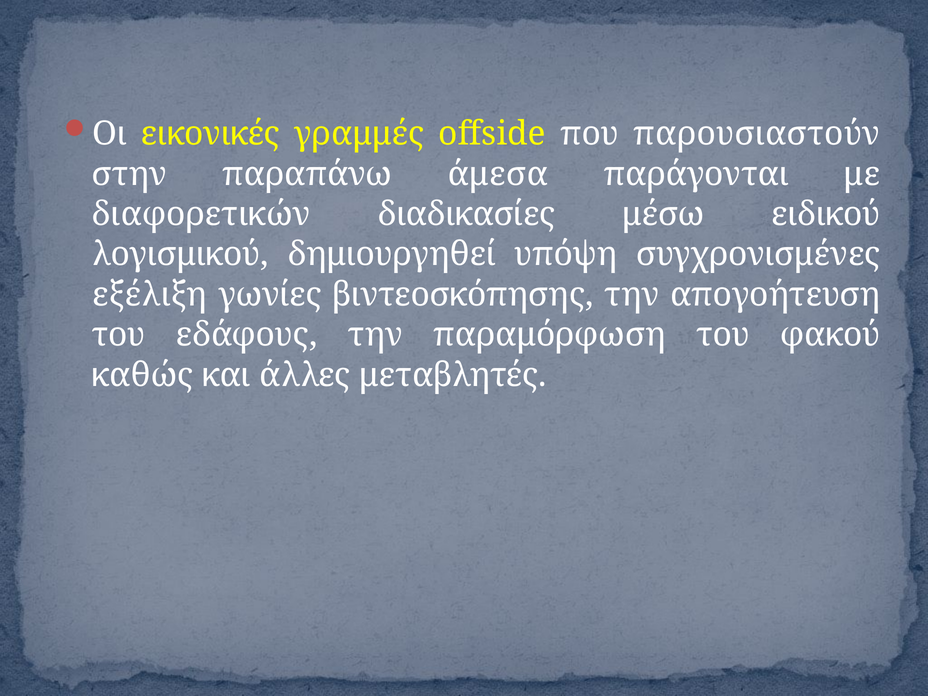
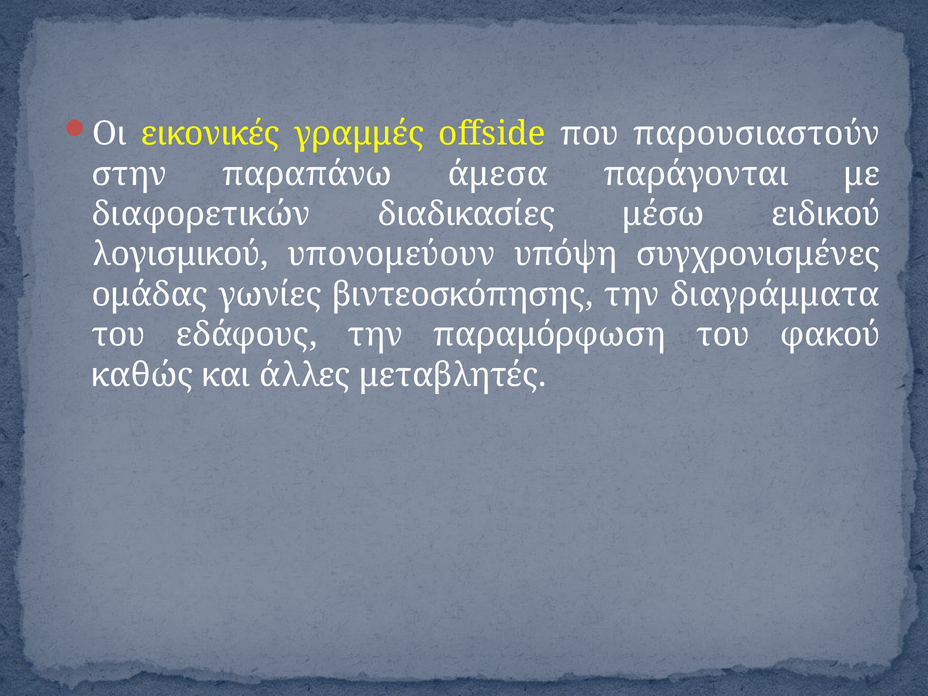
δημιουργηθεί: δημιουργηθεί -> υπονομεύουν
εξέλιξη: εξέλιξη -> ομάδας
απογοήτευση: απογοήτευση -> διαγράμματα
